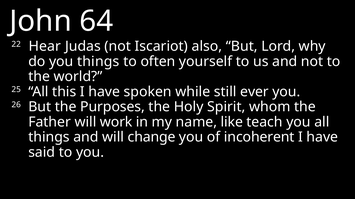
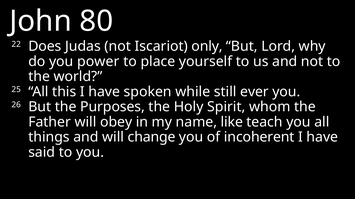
64: 64 -> 80
Hear: Hear -> Does
also: also -> only
you things: things -> power
often: often -> place
work: work -> obey
